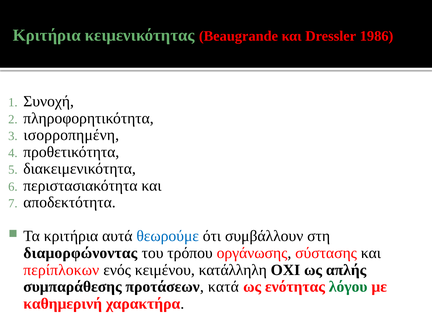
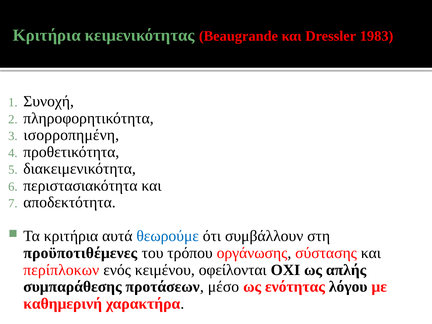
1986: 1986 -> 1983
διαμορφώνοντας: διαμορφώνοντας -> προϋποτιθέμενες
κατάλληλη: κατάλληλη -> οφείλονται
κατά: κατά -> μέσο
λόγου colour: green -> black
